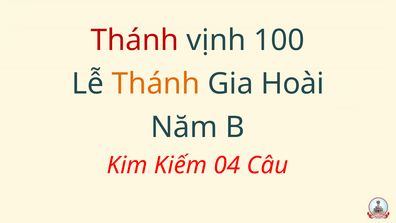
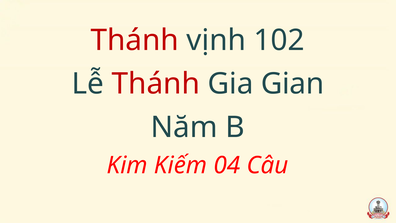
100: 100 -> 102
Thánh at (156, 84) colour: orange -> red
Hoài: Hoài -> Gian
